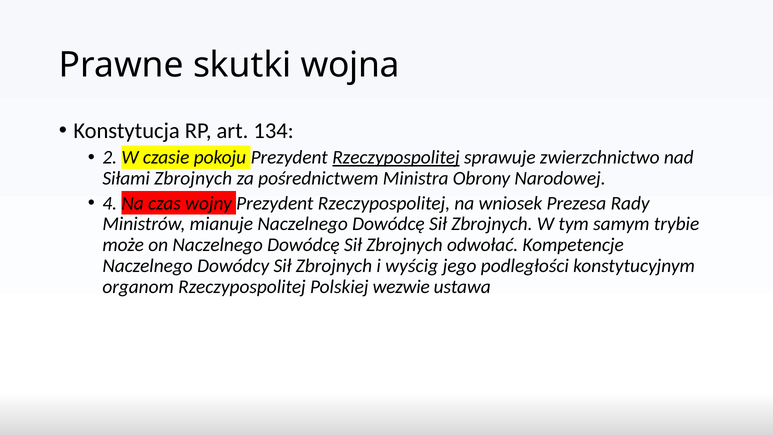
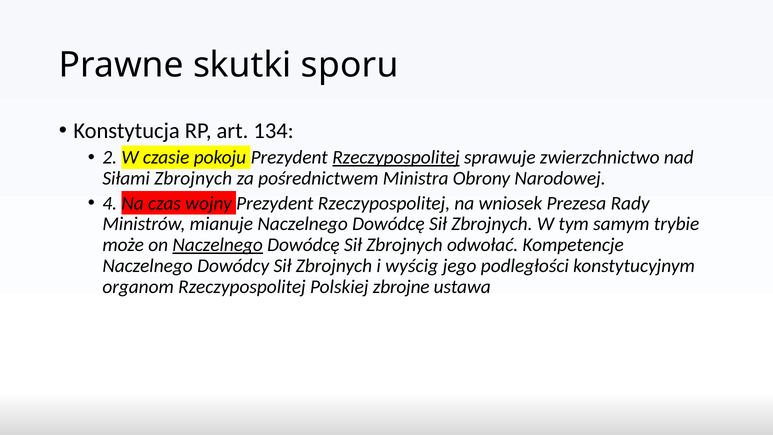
wojna: wojna -> sporu
Naczelnego at (218, 245) underline: none -> present
wezwie: wezwie -> zbrojne
